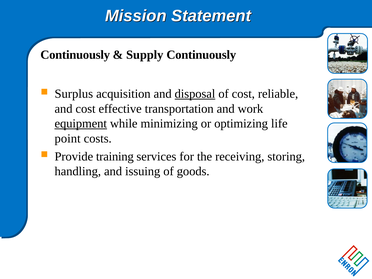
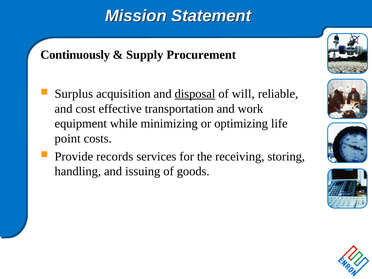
Supply Continuously: Continuously -> Procurement
of cost: cost -> will
equipment underline: present -> none
training: training -> records
